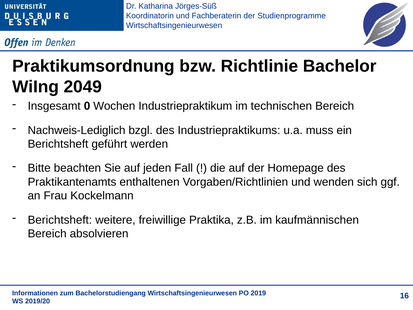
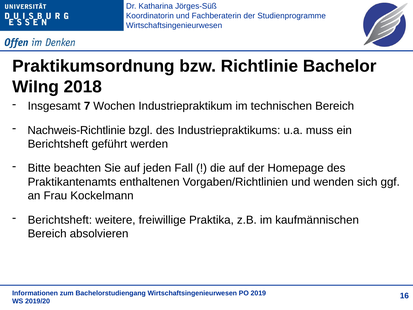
2049: 2049 -> 2018
0: 0 -> 7
Nachweis-Lediglich: Nachweis-Lediglich -> Nachweis-Richtlinie
